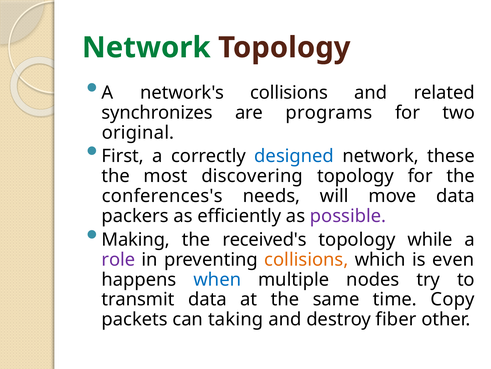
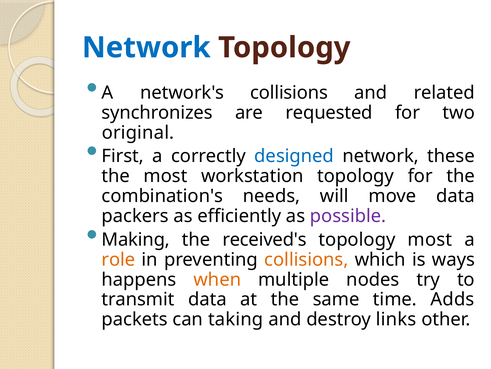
Network at (146, 47) colour: green -> blue
programs: programs -> requested
discovering: discovering -> workstation
conferences's: conferences's -> combination's
topology while: while -> most
role colour: purple -> orange
even: even -> ways
when colour: blue -> orange
Copy: Copy -> Adds
fiber: fiber -> links
